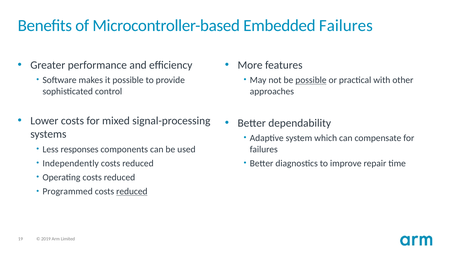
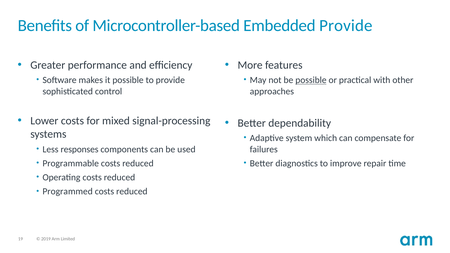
Embedded Failures: Failures -> Provide
Independently: Independently -> Programmable
reduced at (132, 192) underline: present -> none
